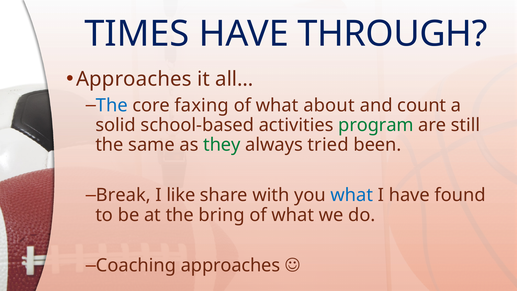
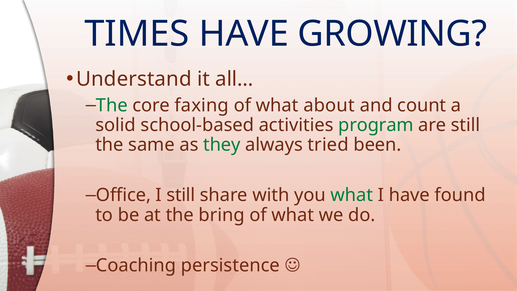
THROUGH: THROUGH -> GROWING
Approaches at (134, 79): Approaches -> Understand
The at (112, 105) colour: blue -> green
Break: Break -> Office
I like: like -> still
what at (352, 195) colour: blue -> green
Coaching approaches: approaches -> persistence
